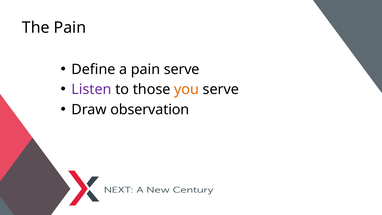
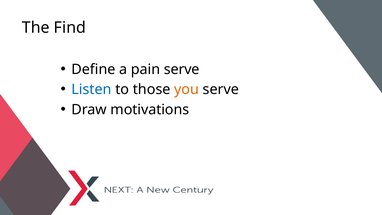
The Pain: Pain -> Find
Listen colour: purple -> blue
observation: observation -> motivations
